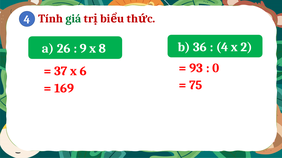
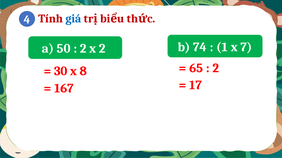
giá colour: green -> blue
26: 26 -> 50
9 at (83, 49): 9 -> 2
x 8: 8 -> 2
36: 36 -> 74
4 at (222, 47): 4 -> 1
2: 2 -> 7
93: 93 -> 65
0 at (216, 68): 0 -> 2
37: 37 -> 30
6: 6 -> 8
75: 75 -> 17
169: 169 -> 167
